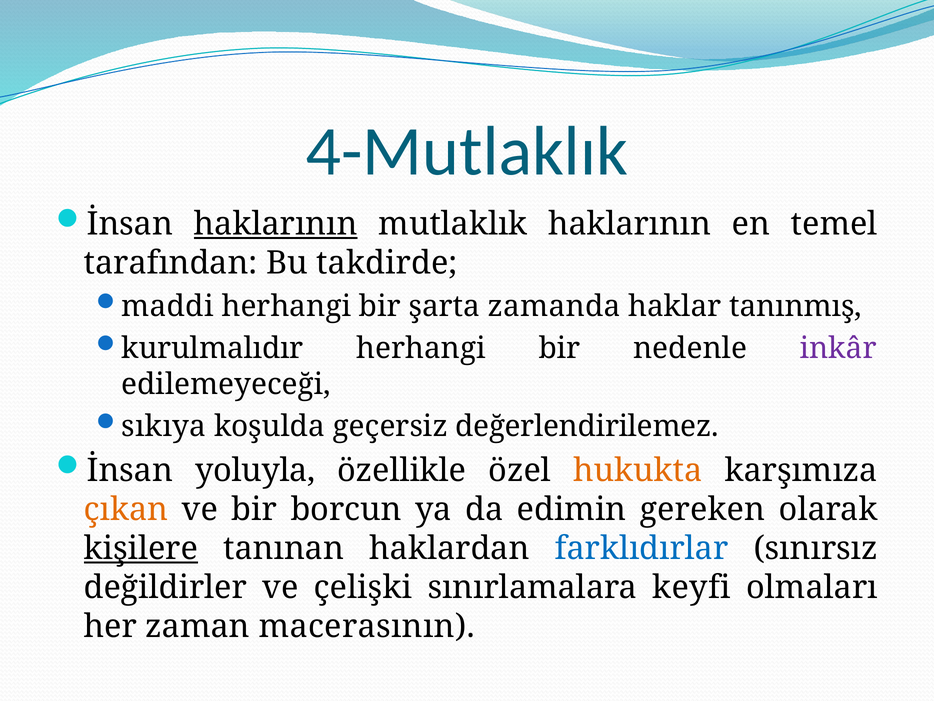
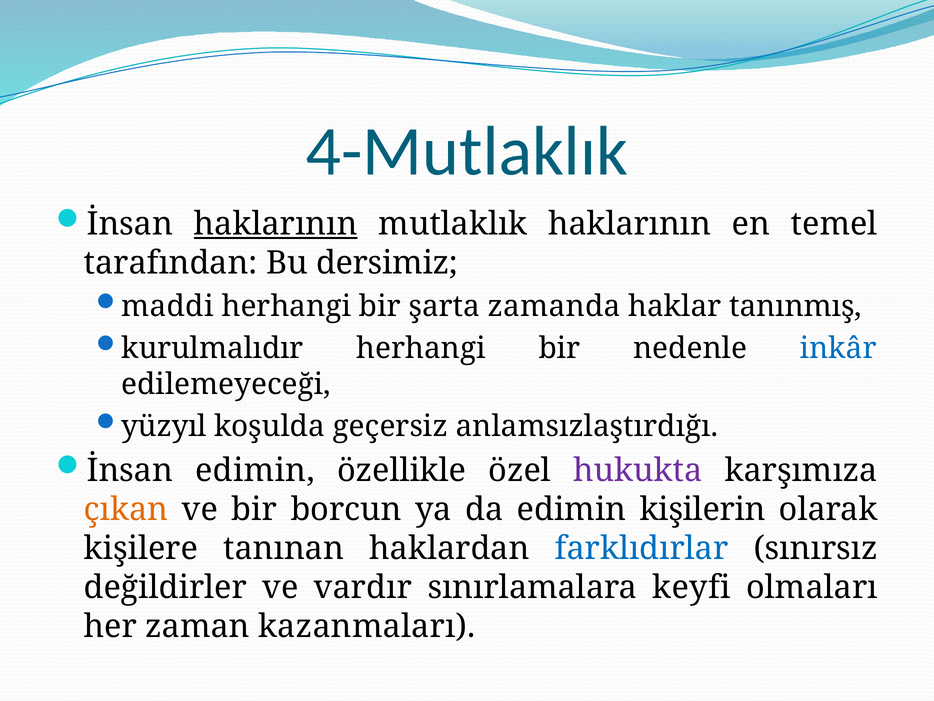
takdirde: takdirde -> dersimiz
inkâr colour: purple -> blue
sıkıya: sıkıya -> yüzyıl
değerlendirilemez: değerlendirilemez -> anlamsızlaştırdığı
İnsan yoluyla: yoluyla -> edimin
hukukta colour: orange -> purple
gereken: gereken -> kişilerin
kişilere underline: present -> none
çelişki: çelişki -> vardır
macerasının: macerasının -> kazanmaları
